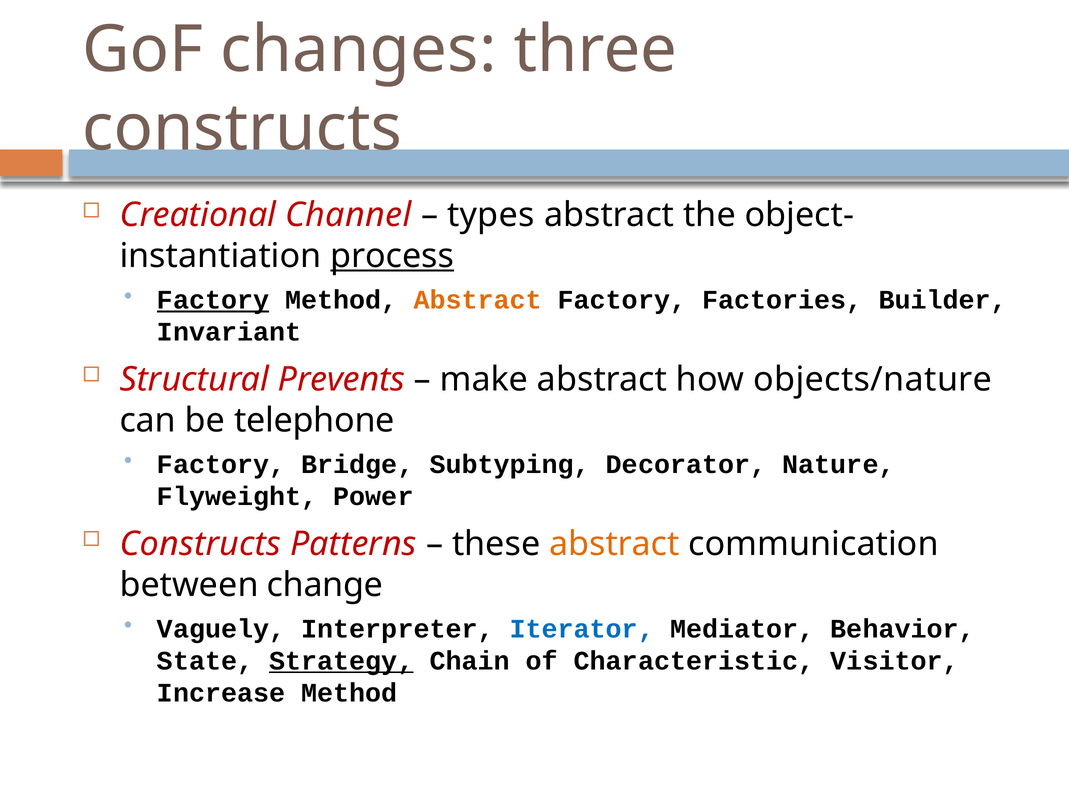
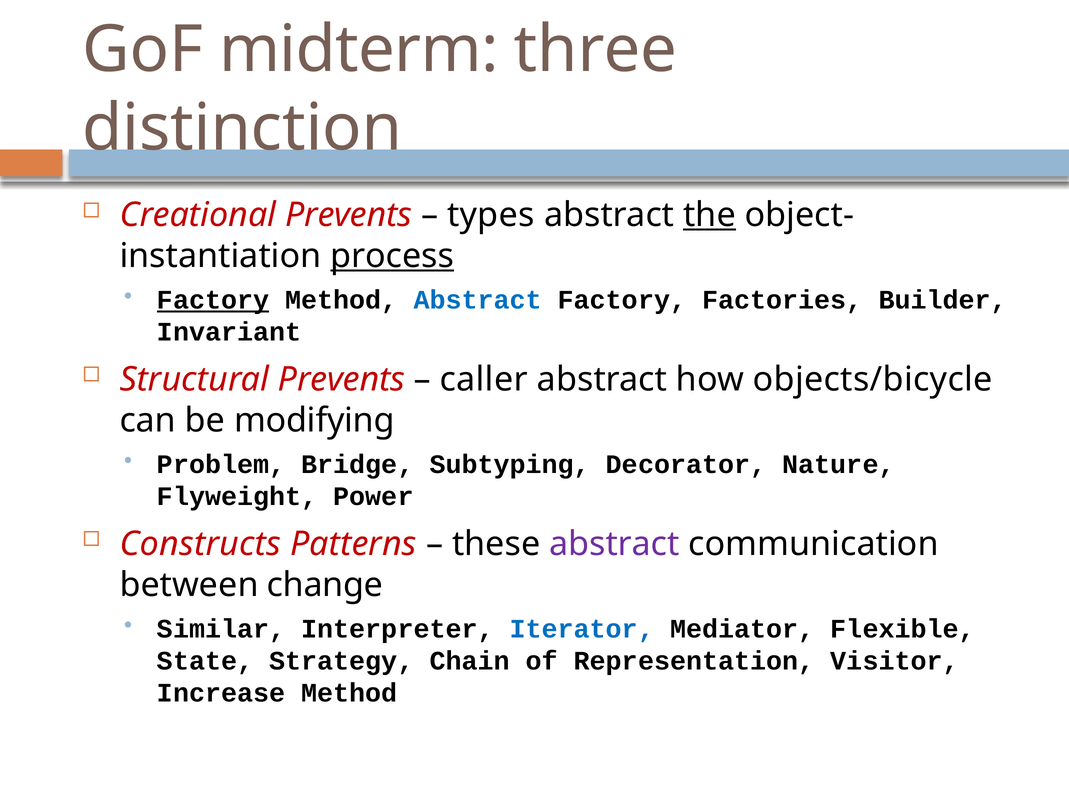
changes: changes -> midterm
constructs at (242, 128): constructs -> distinction
Creational Channel: Channel -> Prevents
the underline: none -> present
Abstract at (478, 300) colour: orange -> blue
make: make -> caller
objects/nature: objects/nature -> objects/bicycle
telephone: telephone -> modifying
Factory at (221, 465): Factory -> Problem
abstract at (614, 544) colour: orange -> purple
Vaguely: Vaguely -> Similar
Behavior: Behavior -> Flexible
Strategy underline: present -> none
Characteristic: Characteristic -> Representation
